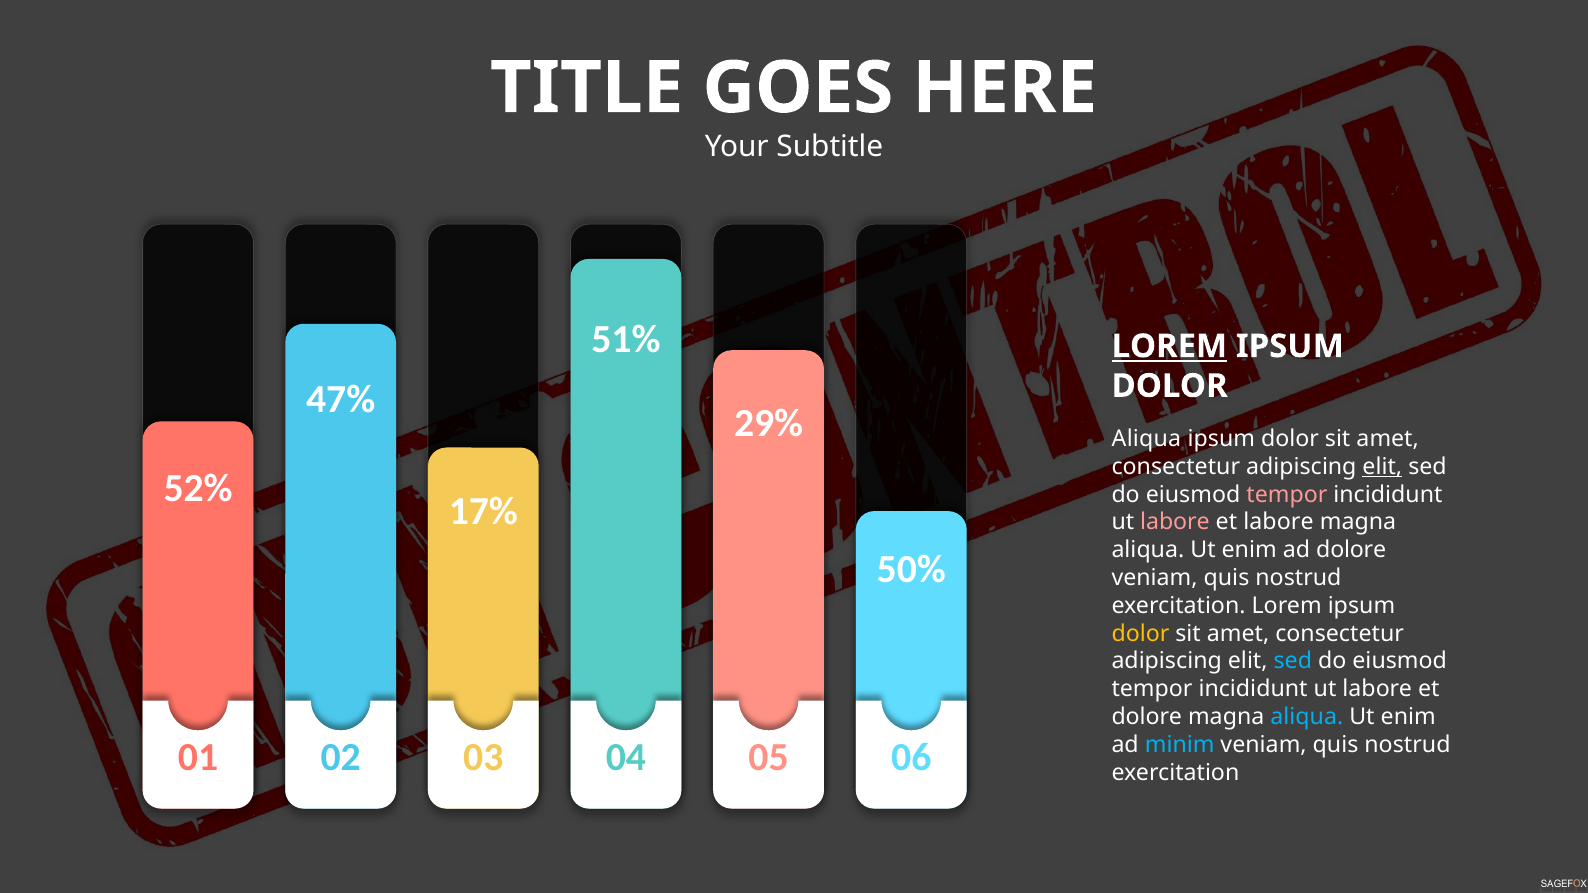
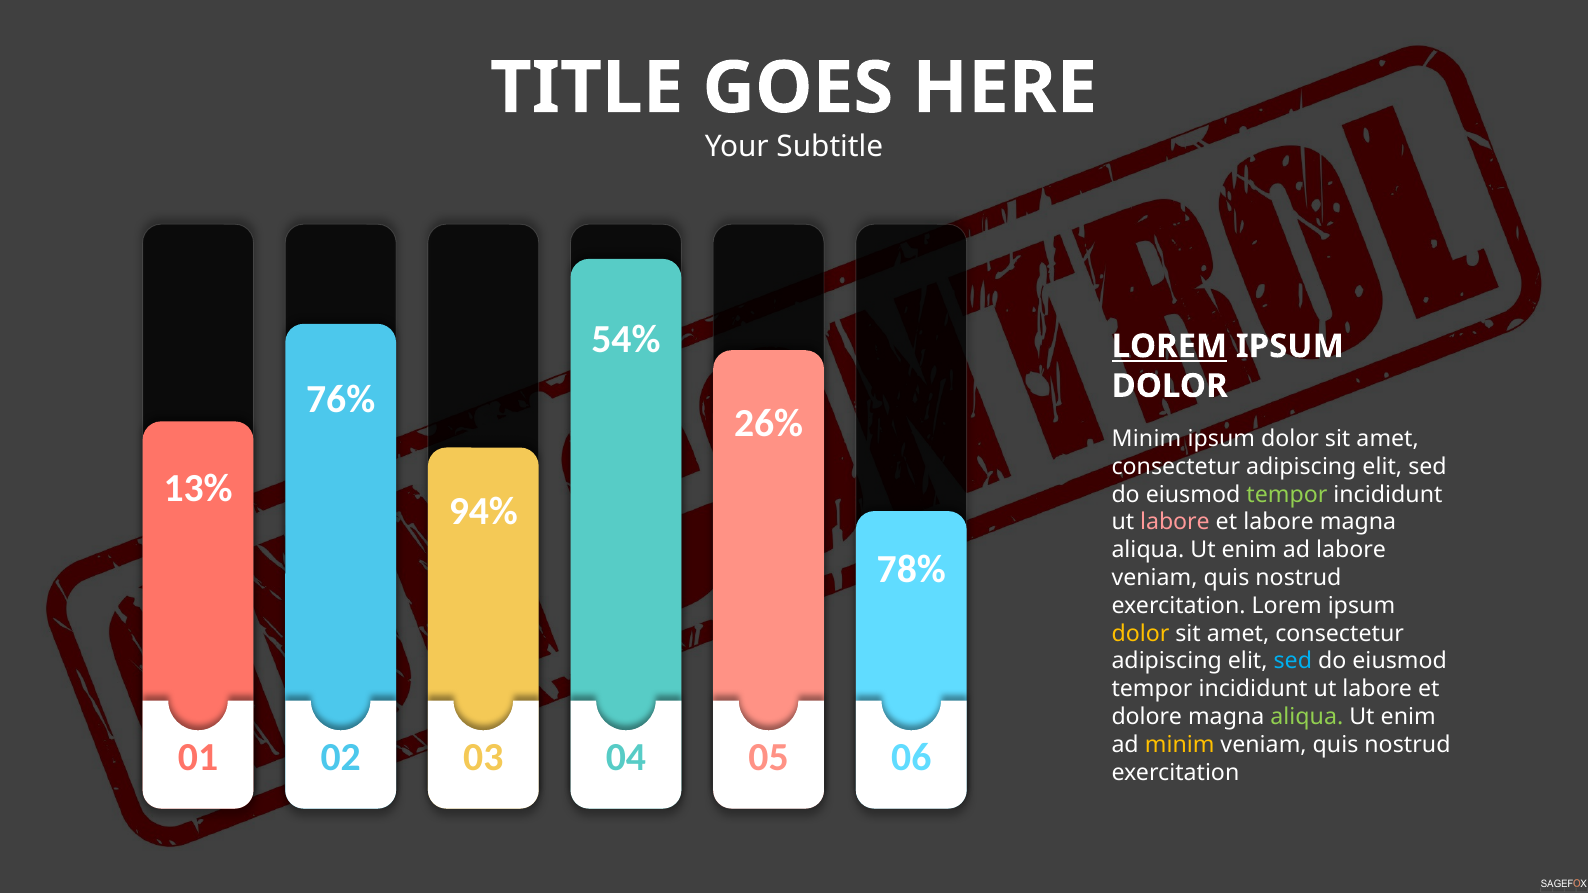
51%: 51% -> 54%
47%: 47% -> 76%
29%: 29% -> 26%
Aliqua at (1146, 439): Aliqua -> Minim
elit at (1382, 467) underline: present -> none
52%: 52% -> 13%
tempor at (1287, 495) colour: pink -> light green
17%: 17% -> 94%
ad dolore: dolore -> labore
50%: 50% -> 78%
aliqua at (1307, 717) colour: light blue -> light green
minim at (1180, 745) colour: light blue -> yellow
